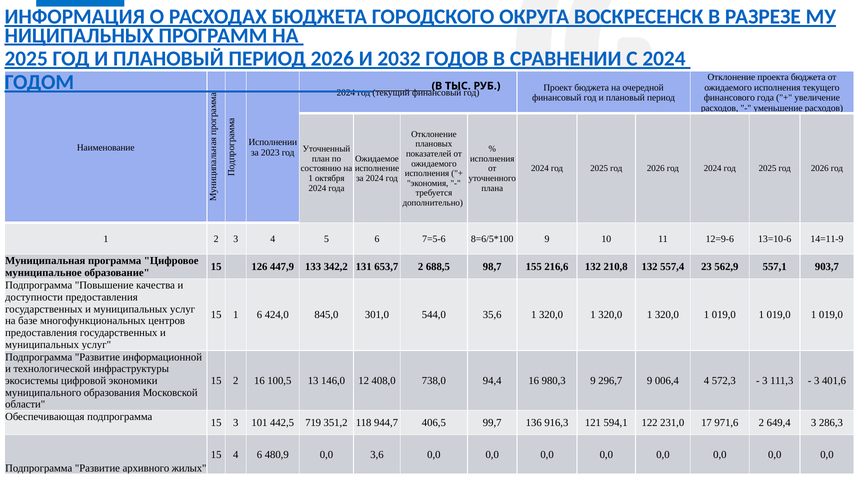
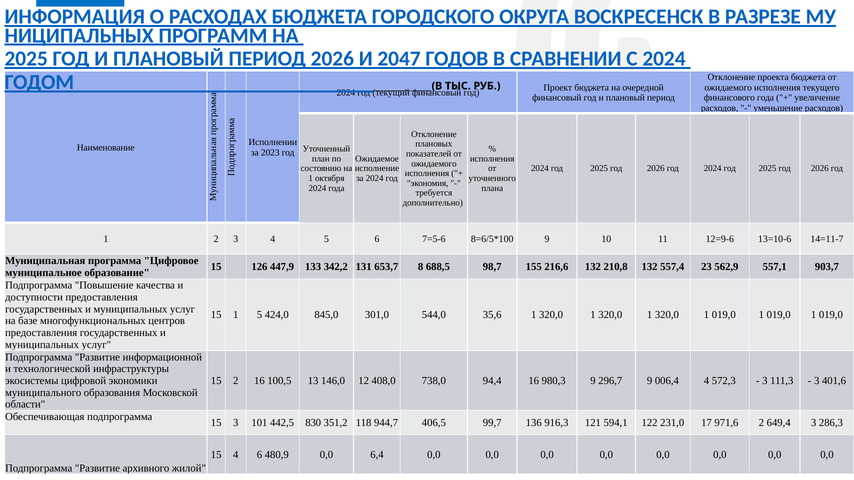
2032: 2032 -> 2047
14=11-9: 14=11-9 -> 14=11-7
653,7 2: 2 -> 8
1 6: 6 -> 5
719: 719 -> 830
3,6: 3,6 -> 6,4
жилых: жилых -> жилой
